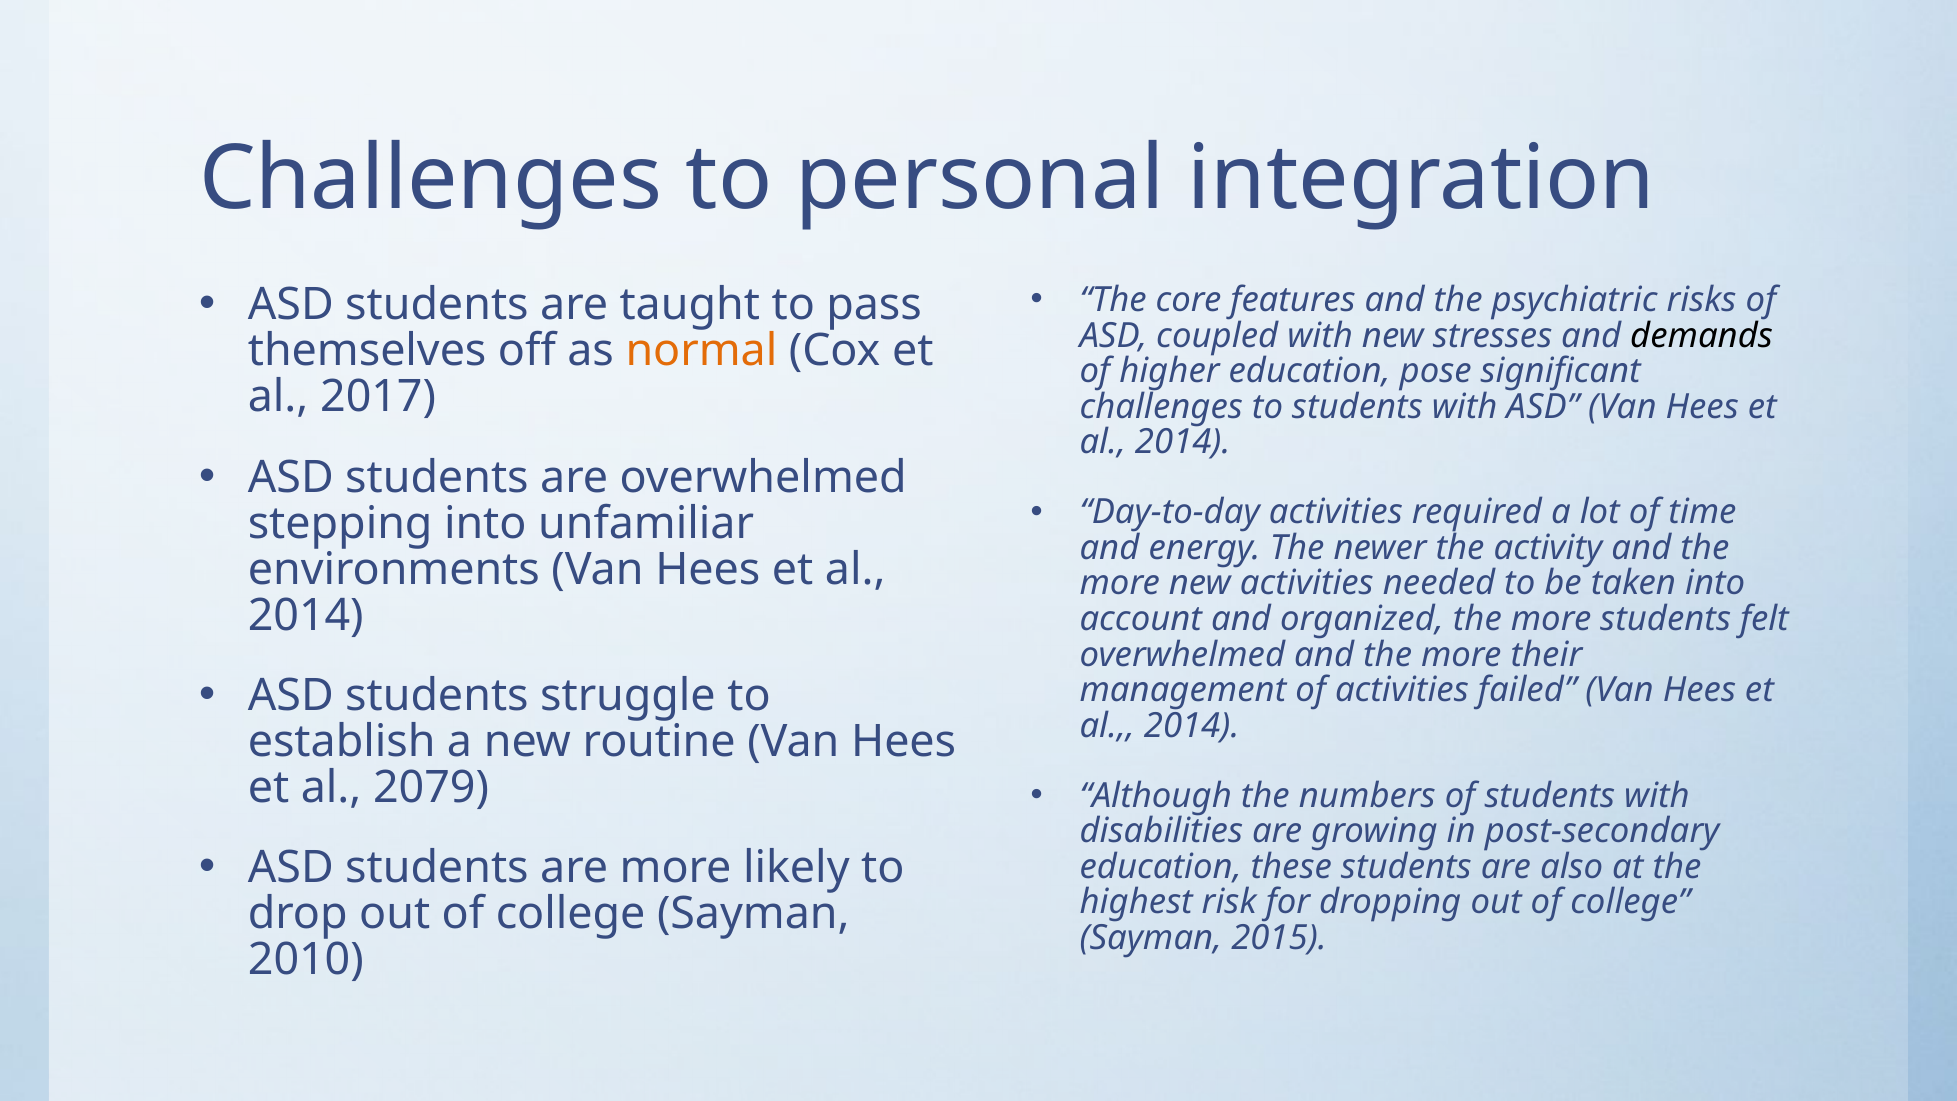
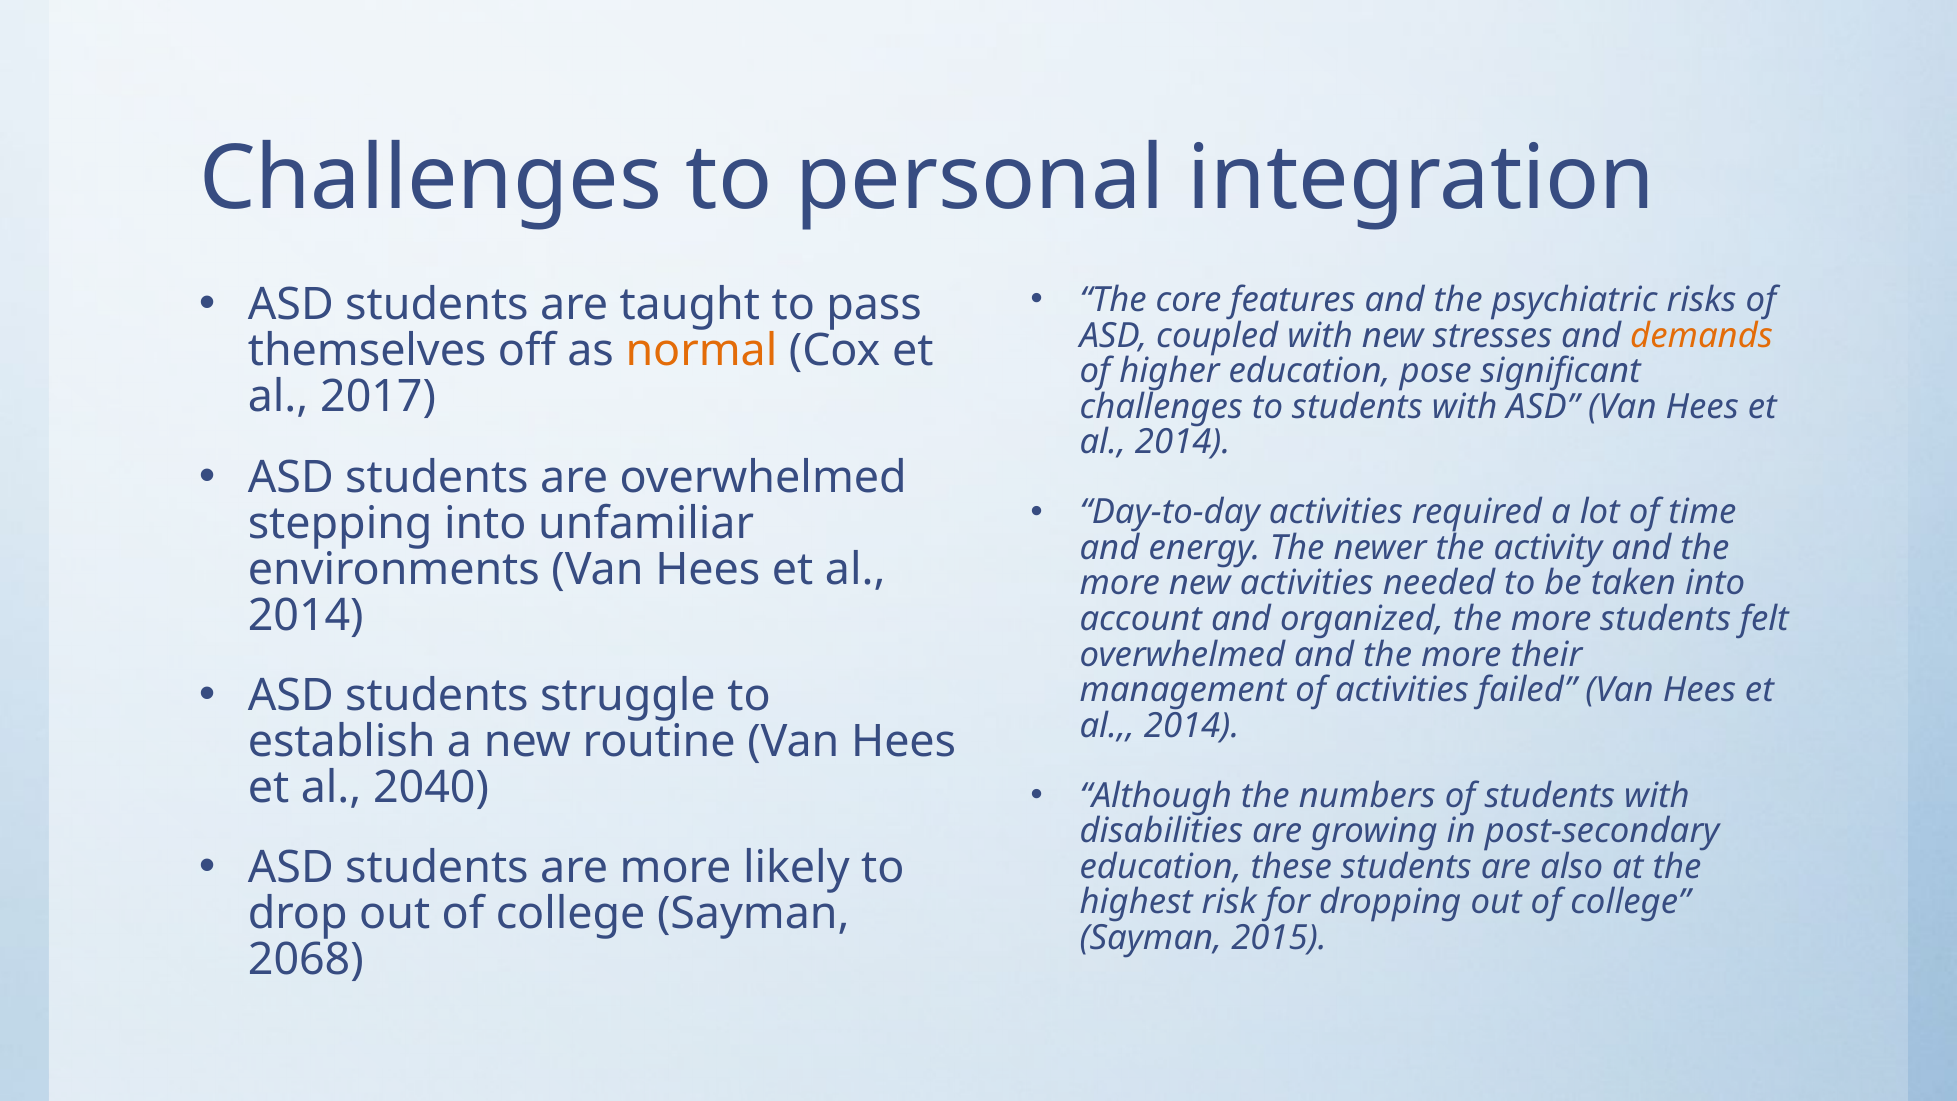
demands colour: black -> orange
2079: 2079 -> 2040
2010: 2010 -> 2068
